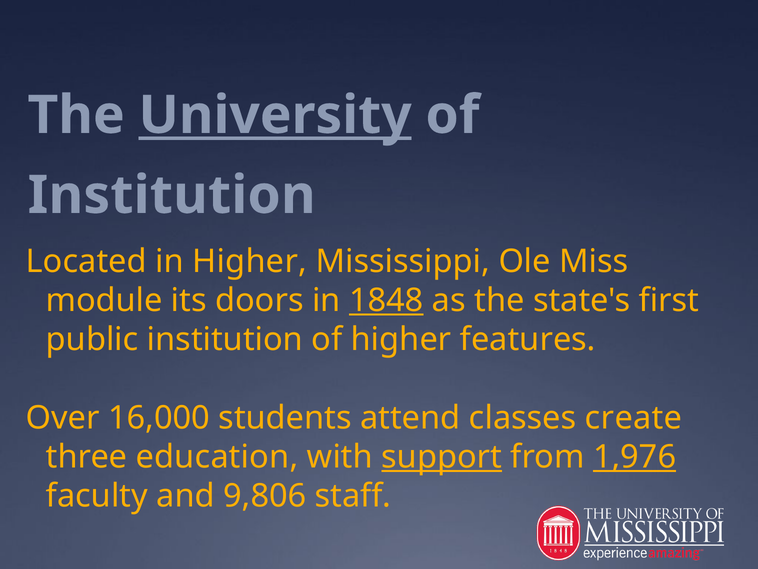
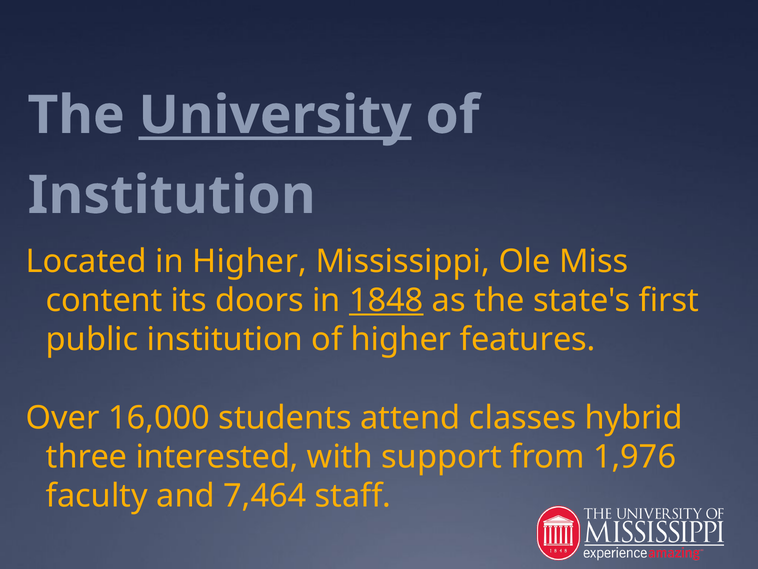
module: module -> content
create: create -> hybrid
education: education -> interested
support underline: present -> none
1,976 underline: present -> none
9,806: 9,806 -> 7,464
